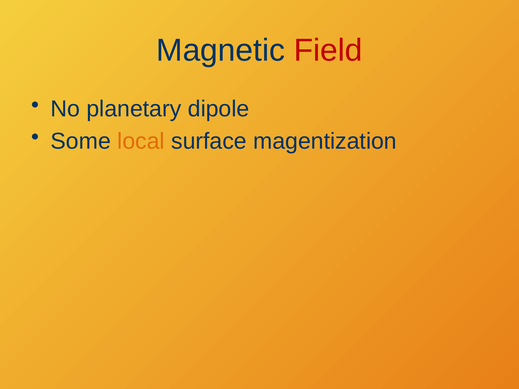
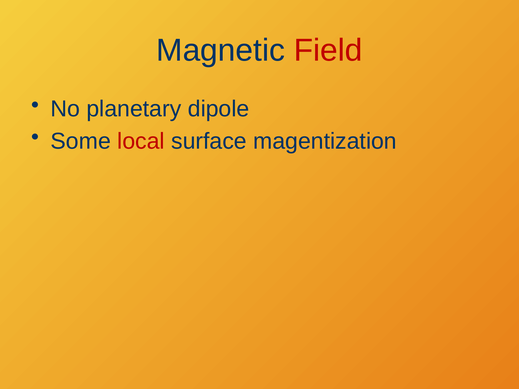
local colour: orange -> red
